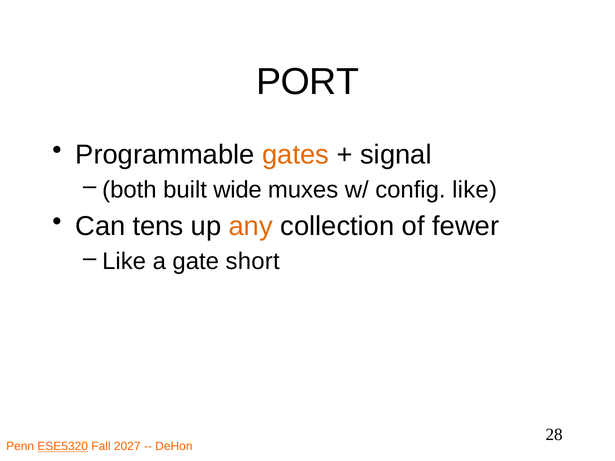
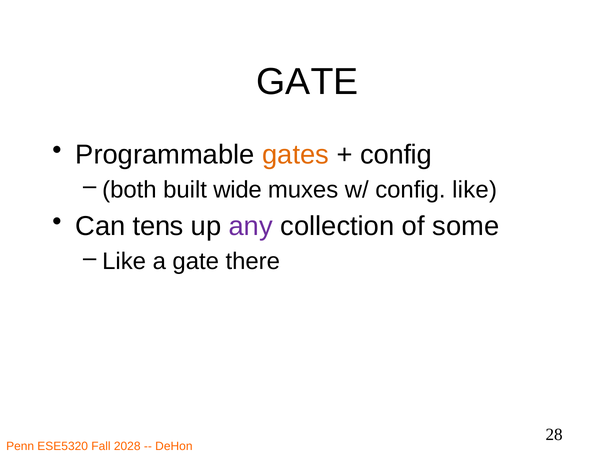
PORT at (308, 82): PORT -> GATE
signal at (396, 155): signal -> config
any colour: orange -> purple
fewer: fewer -> some
short: short -> there
ESE5320 underline: present -> none
2027: 2027 -> 2028
